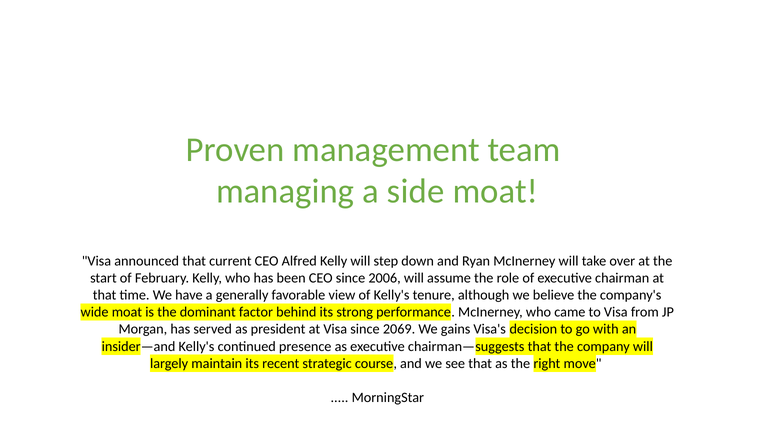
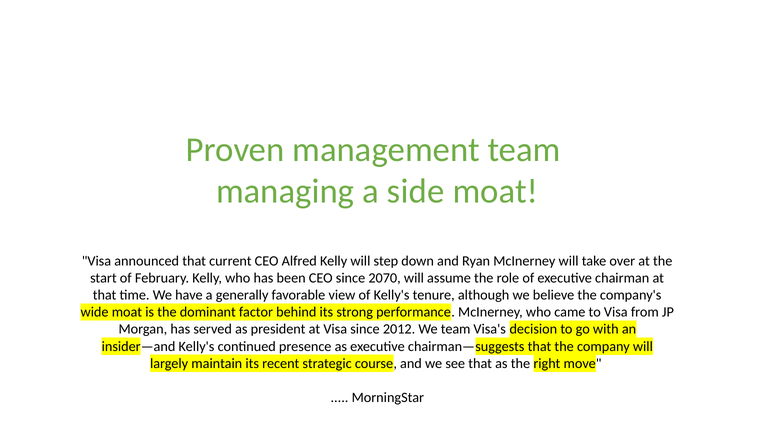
2006: 2006 -> 2070
2069: 2069 -> 2012
We gains: gains -> team
